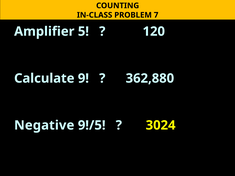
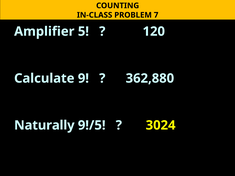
Negative: Negative -> Naturally
